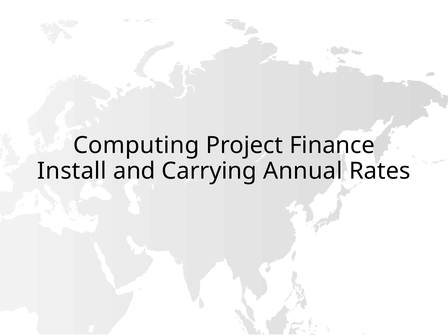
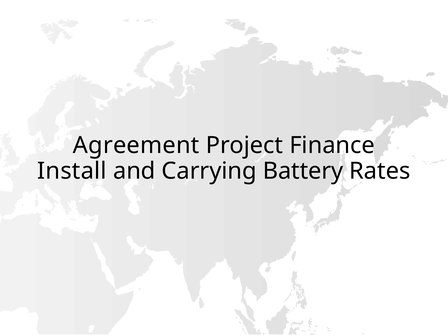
Computing: Computing -> Agreement
Annual: Annual -> Battery
